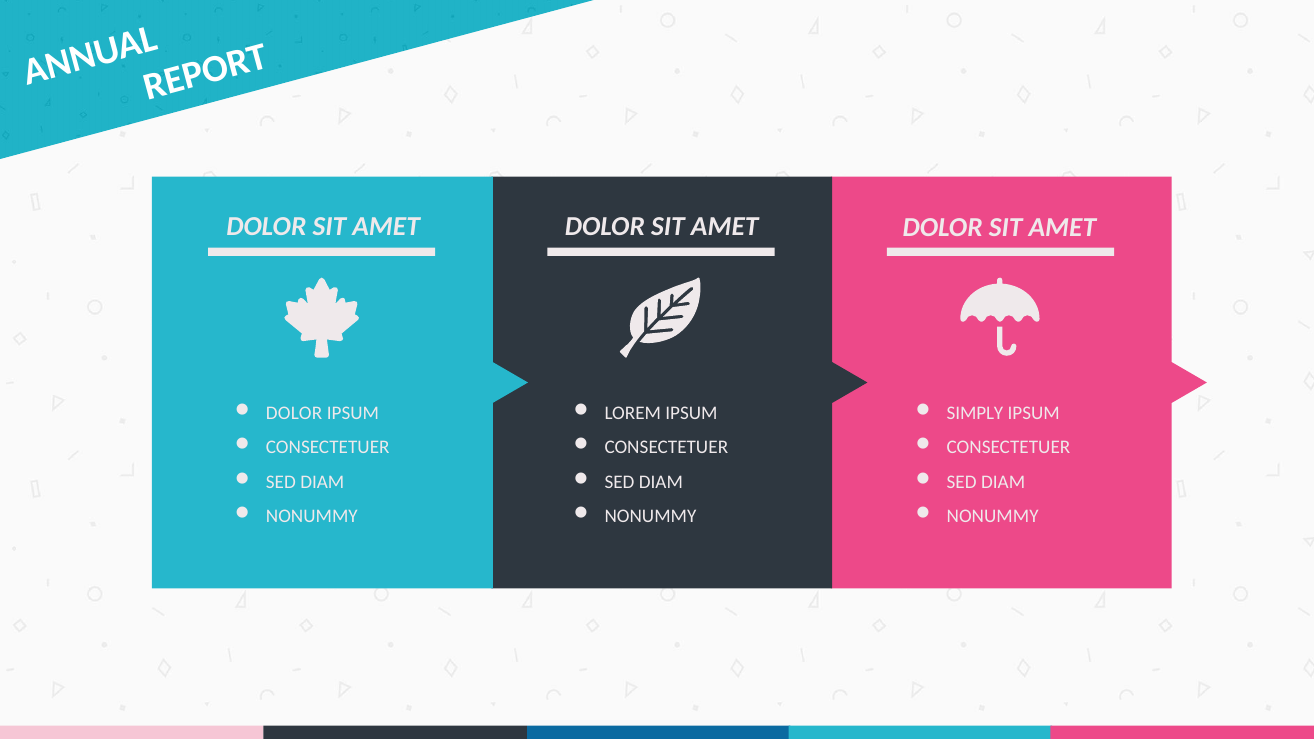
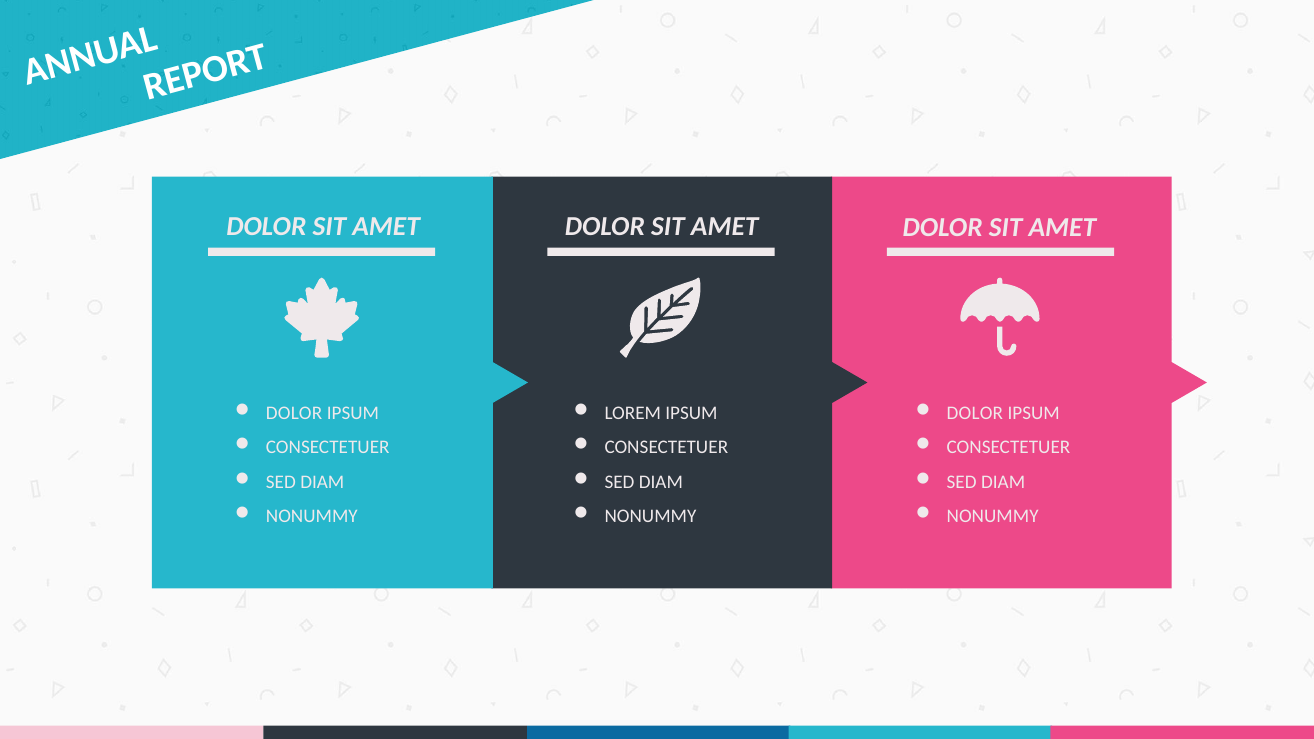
SIMPLY at (975, 413): SIMPLY -> DOLOR
